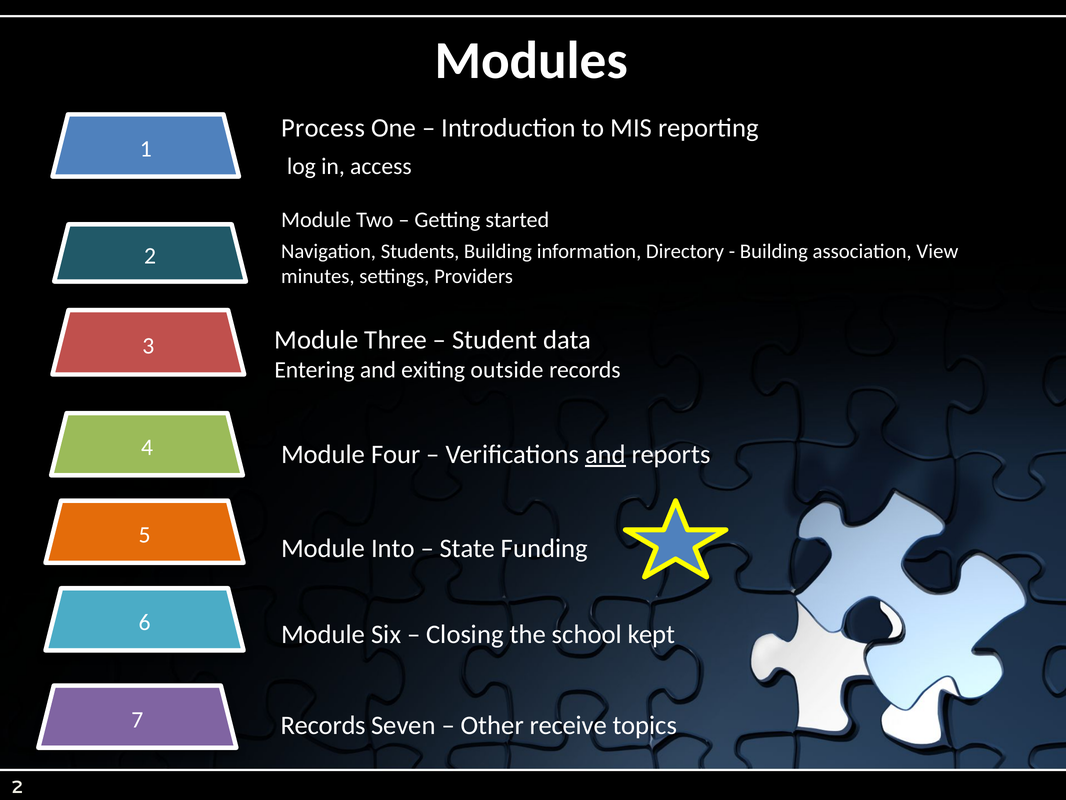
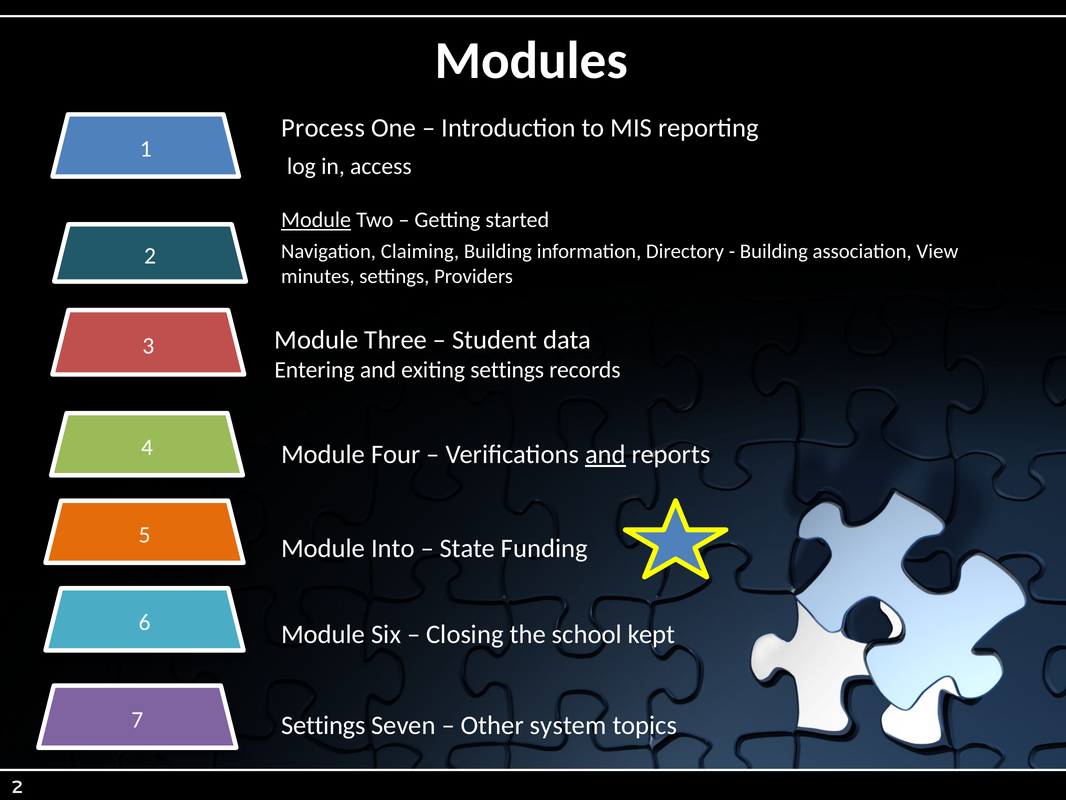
Module at (316, 220) underline: none -> present
Students: Students -> Claiming
exiting outside: outside -> settings
Records at (323, 725): Records -> Settings
receive: receive -> system
